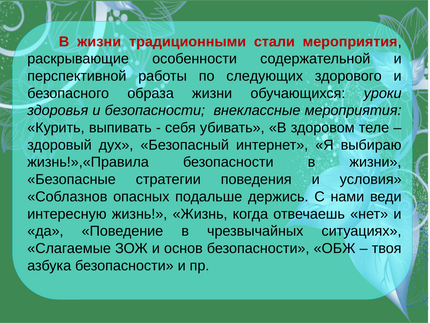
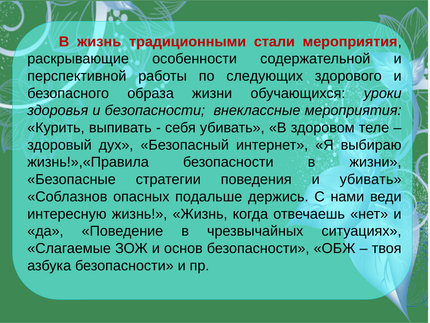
жизни at (99, 42): жизни -> жизнь
и условия: условия -> убивать
